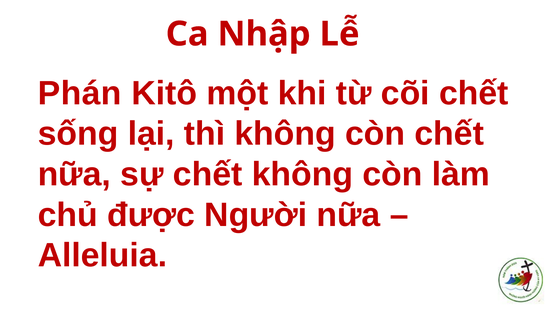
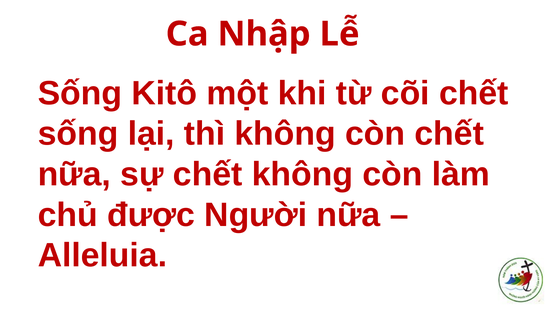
Phán at (80, 93): Phán -> Sống
